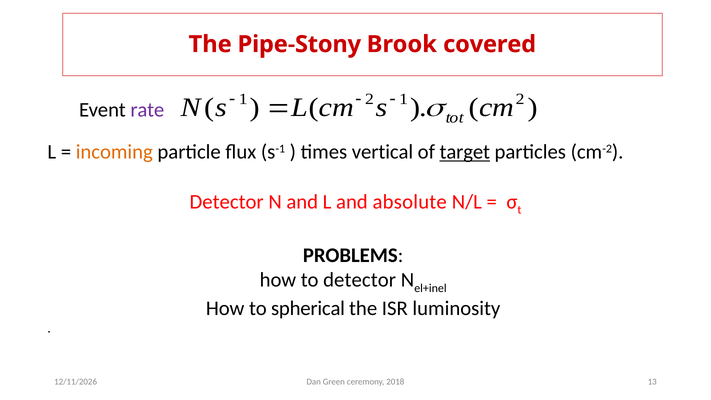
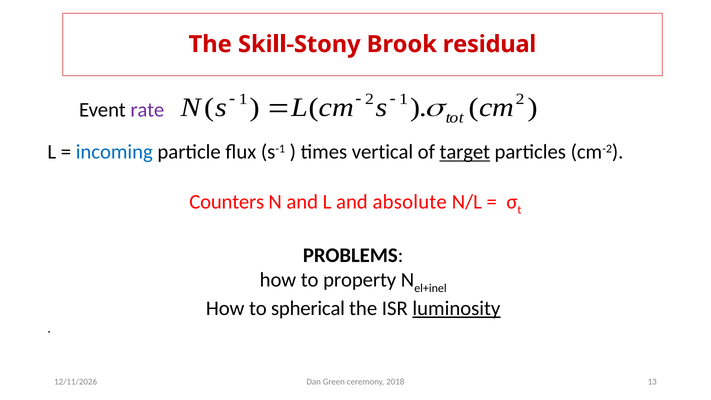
Pipe-Stony: Pipe-Stony -> Skill-Stony
covered: covered -> residual
incoming colour: orange -> blue
Detector at (227, 202): Detector -> Counters
to detector: detector -> property
luminosity underline: none -> present
